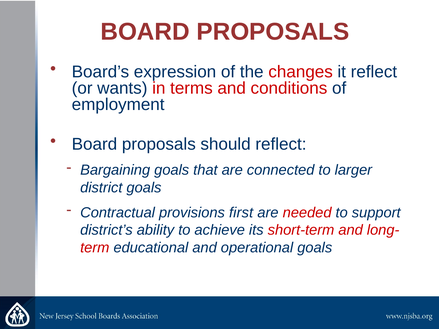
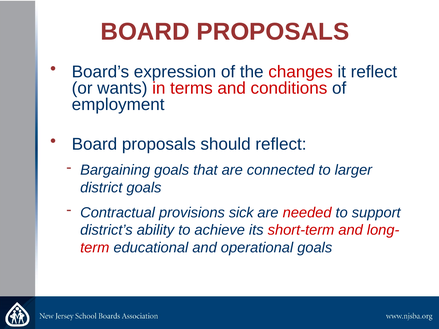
first: first -> sick
